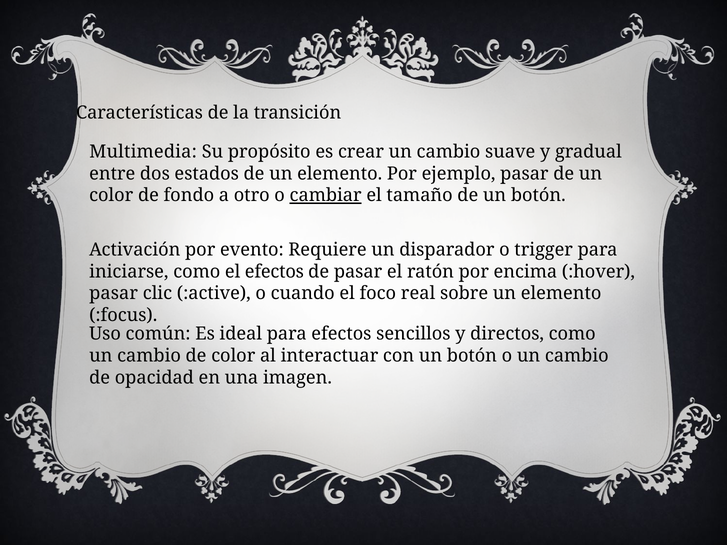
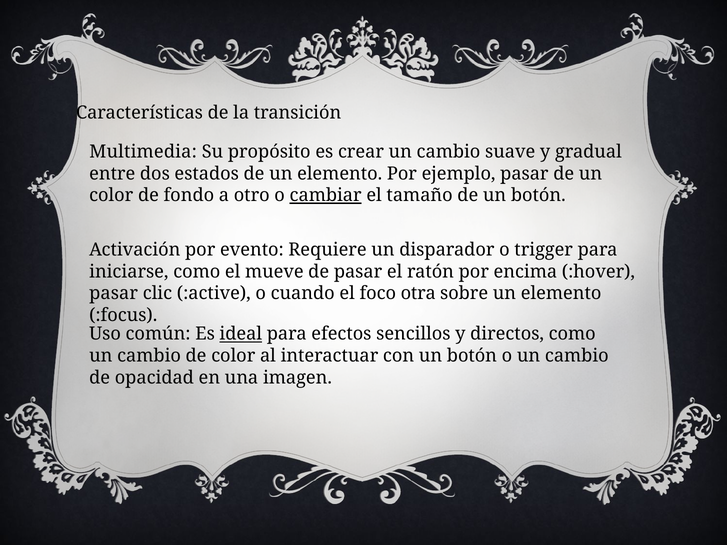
el efectos: efectos -> mueve
real: real -> otra
ideal underline: none -> present
